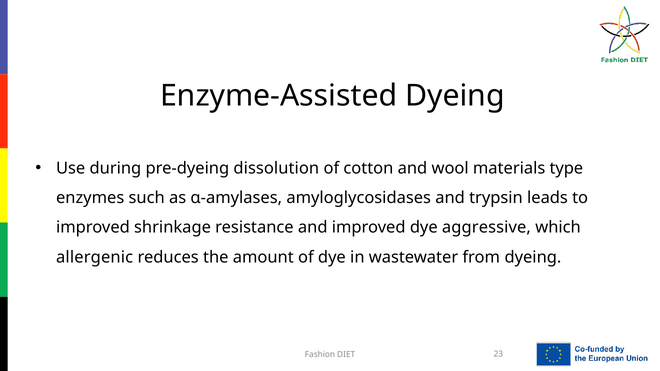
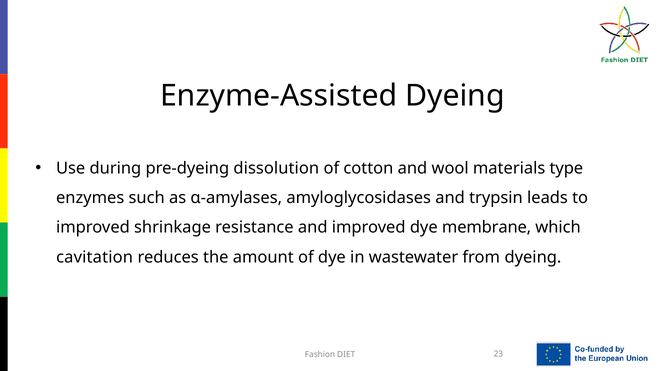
aggressive: aggressive -> membrane
allergenic: allergenic -> cavitation
